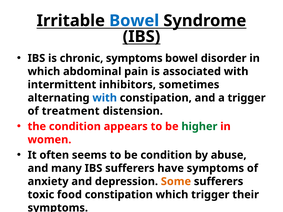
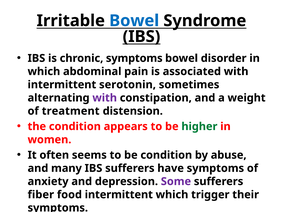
inhibitors: inhibitors -> serotonin
with at (105, 98) colour: blue -> purple
a trigger: trigger -> weight
Some colour: orange -> purple
toxic: toxic -> fiber
food constipation: constipation -> intermittent
